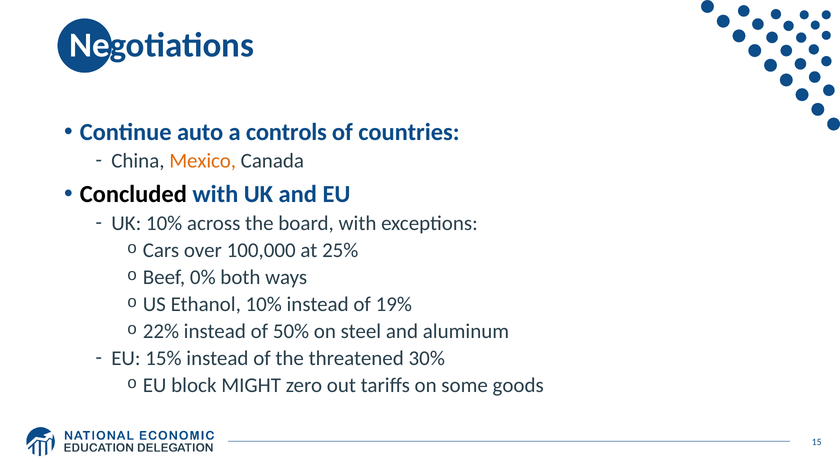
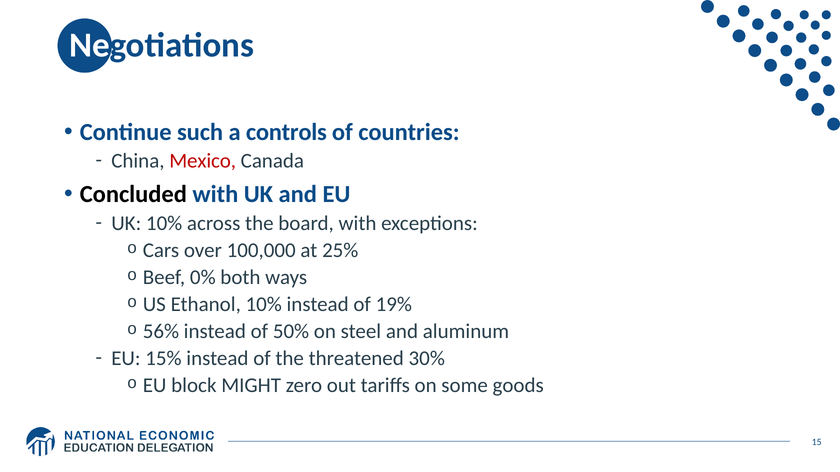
auto: auto -> such
Mexico colour: orange -> red
22%: 22% -> 56%
